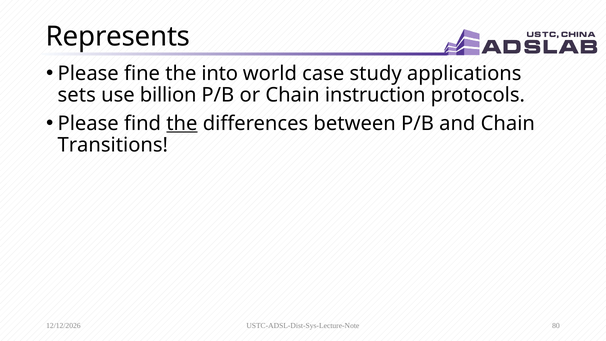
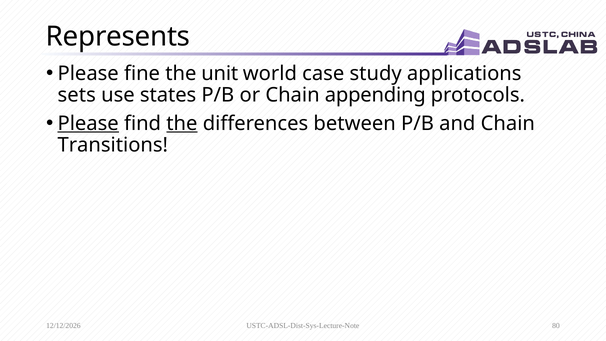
into: into -> unit
billion: billion -> states
instruction: instruction -> appending
Please at (88, 123) underline: none -> present
